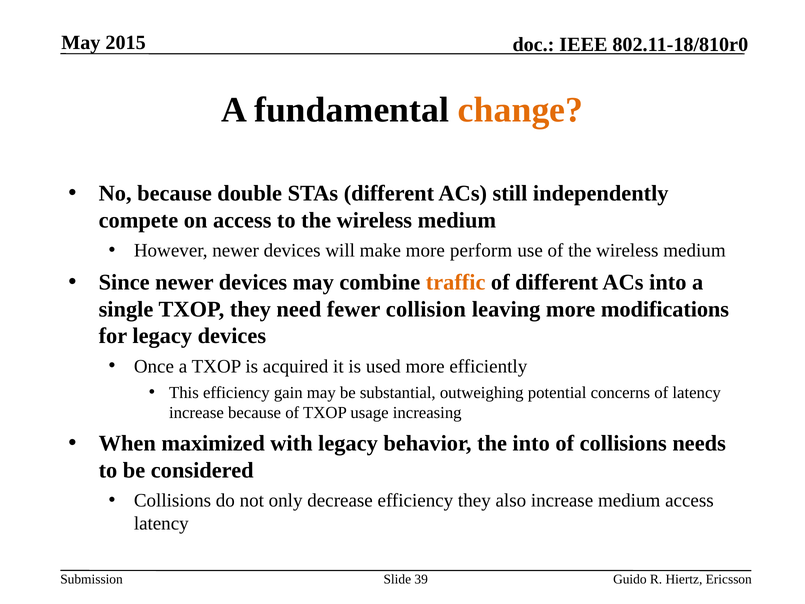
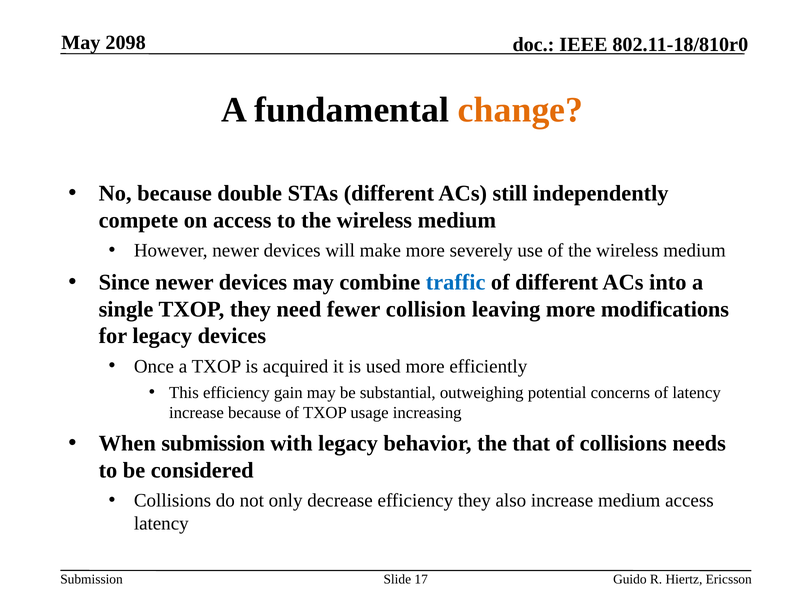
2015: 2015 -> 2098
perform: perform -> severely
traffic colour: orange -> blue
When maximized: maximized -> submission
the into: into -> that
39: 39 -> 17
